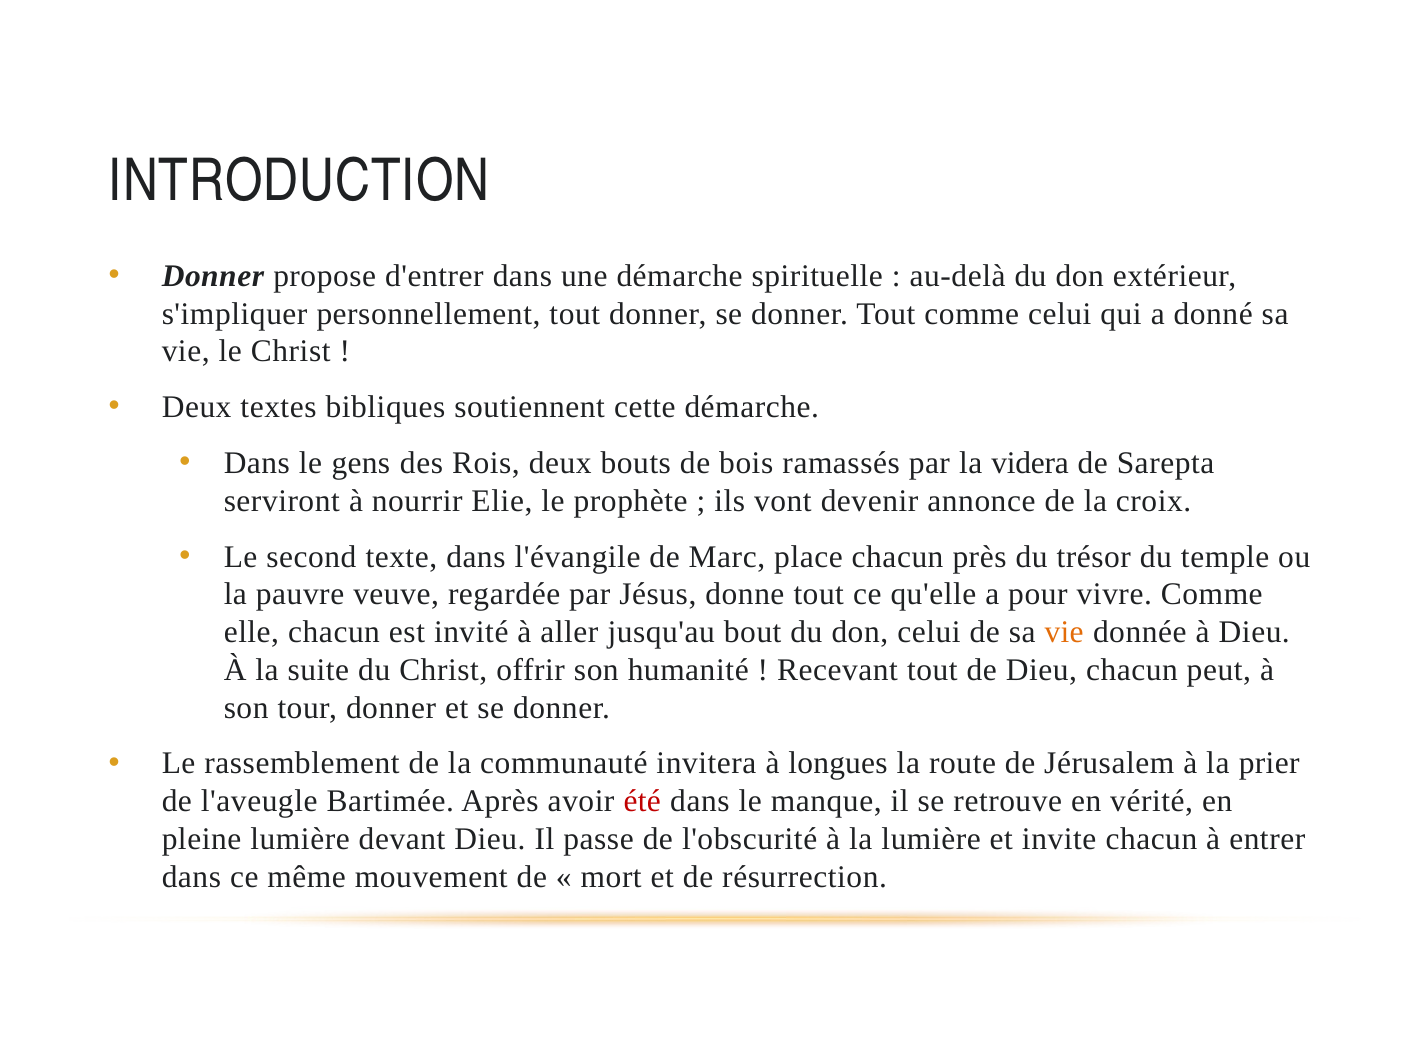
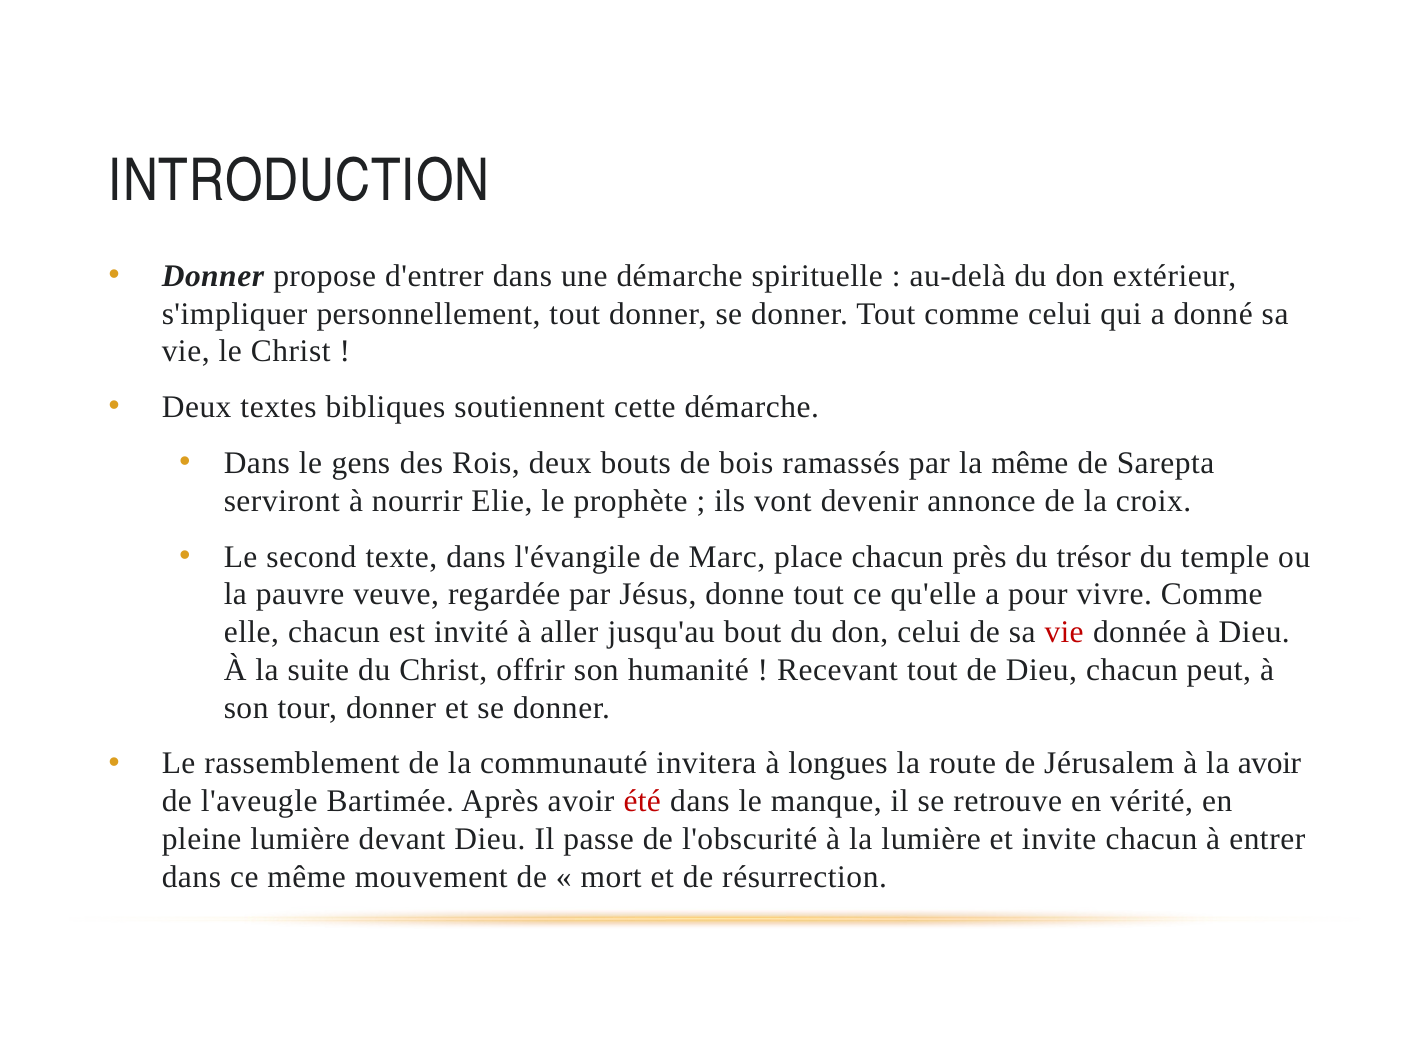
la videra: videra -> même
vie at (1064, 633) colour: orange -> red
la prier: prier -> avoir
